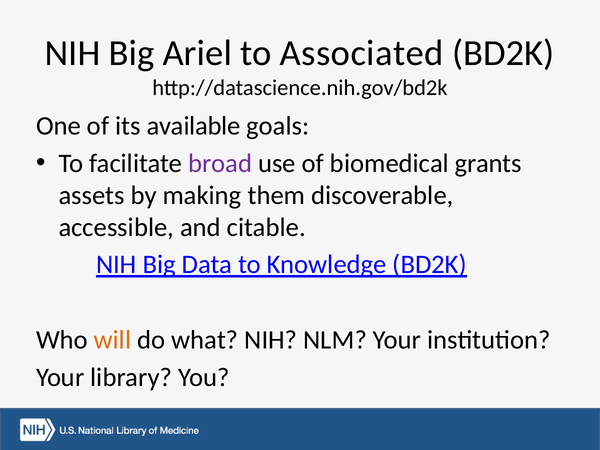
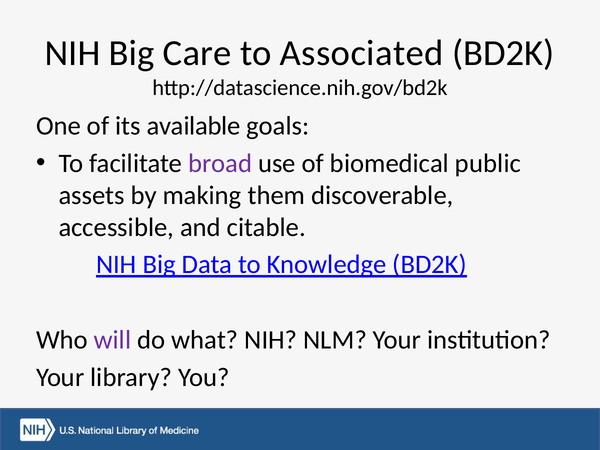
Ariel: Ariel -> Care
grants: grants -> public
will colour: orange -> purple
